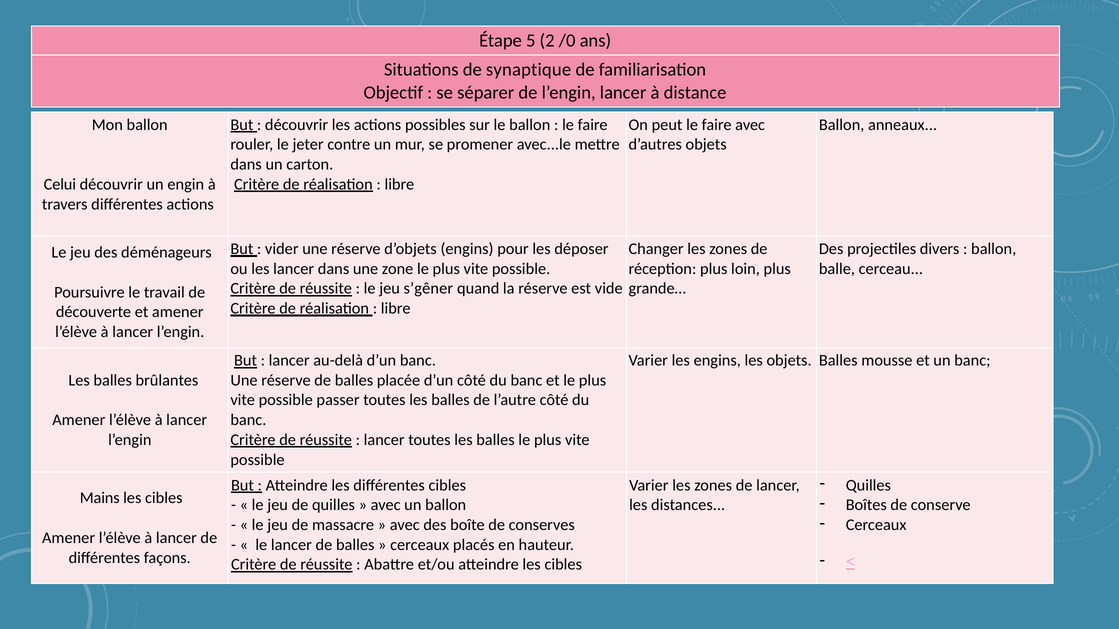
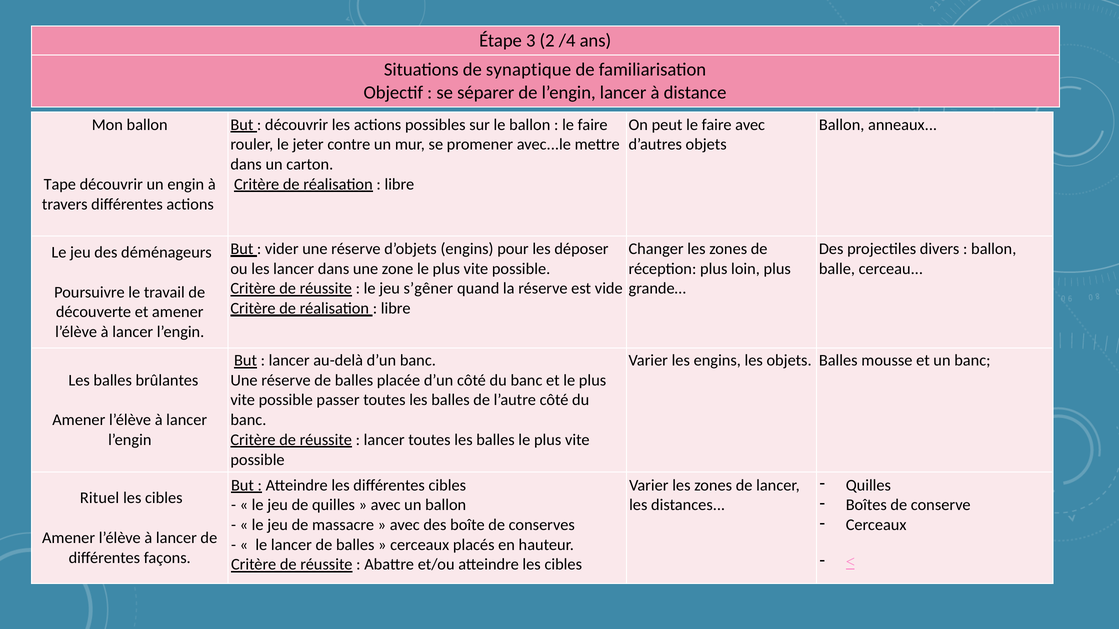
5: 5 -> 3
/0: /0 -> /4
Celui: Celui -> Tape
Mains: Mains -> Rituel
